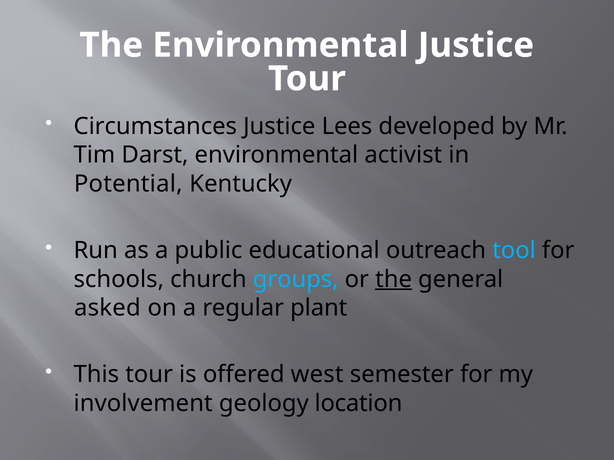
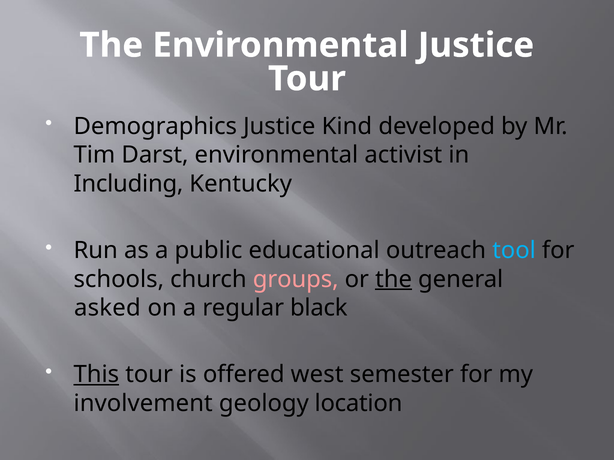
Circumstances: Circumstances -> Demographics
Lees: Lees -> Kind
Potential: Potential -> Including
groups colour: light blue -> pink
plant: plant -> black
This underline: none -> present
